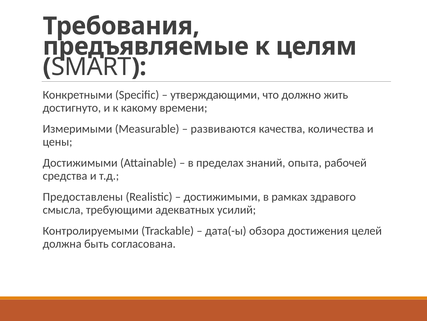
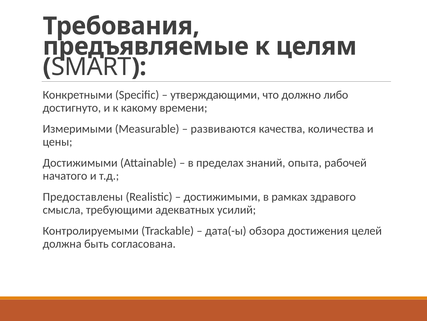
жить: жить -> либо
средства: средства -> начатого
